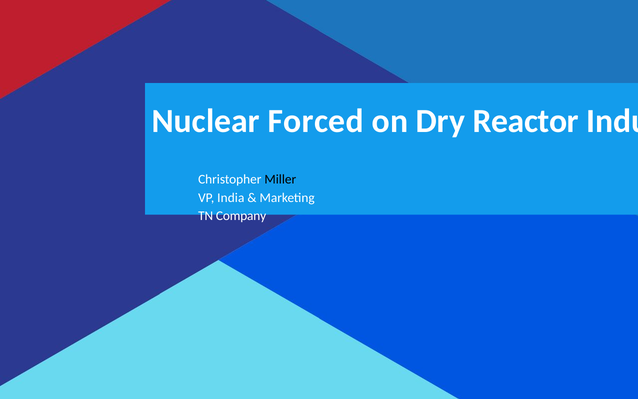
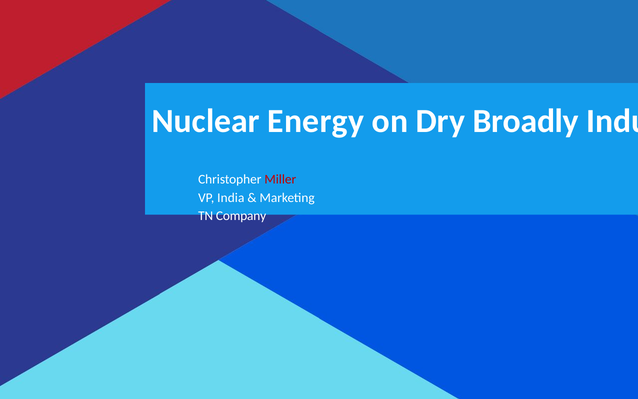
Forced: Forced -> Energy
Reactor: Reactor -> Broadly
Miller colour: black -> red
